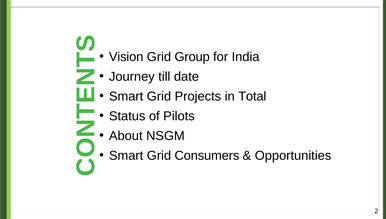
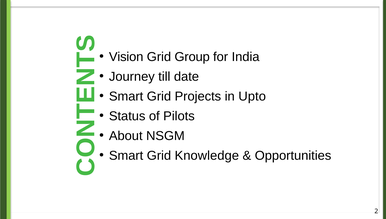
Total: Total -> Upto
Consumers: Consumers -> Knowledge
